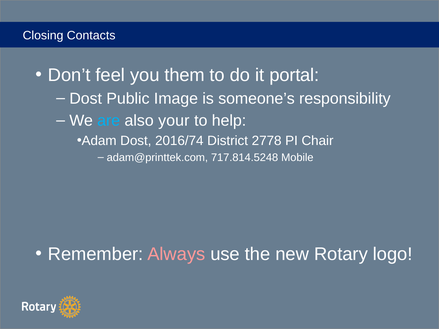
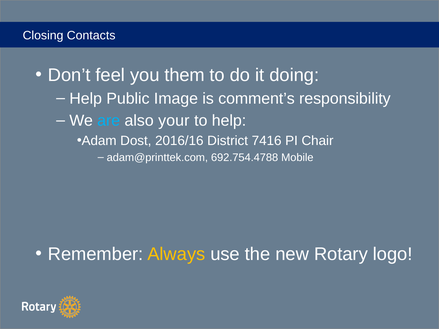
portal: portal -> doing
Dost at (86, 99): Dost -> Help
someone’s: someone’s -> comment’s
2016/74: 2016/74 -> 2016/16
2778: 2778 -> 7416
717.814.5248: 717.814.5248 -> 692.754.4788
Always colour: pink -> yellow
